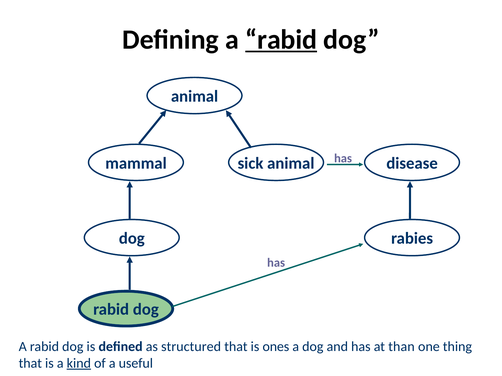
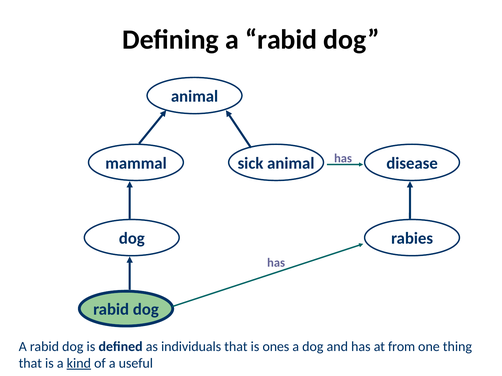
rabid at (281, 40) underline: present -> none
structured: structured -> individuals
than: than -> from
